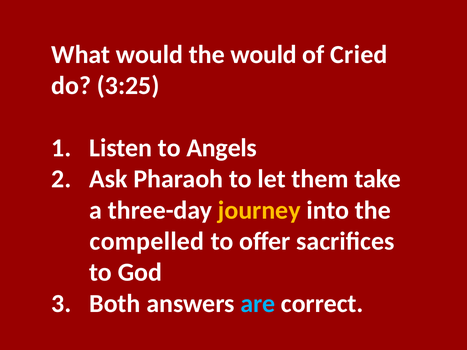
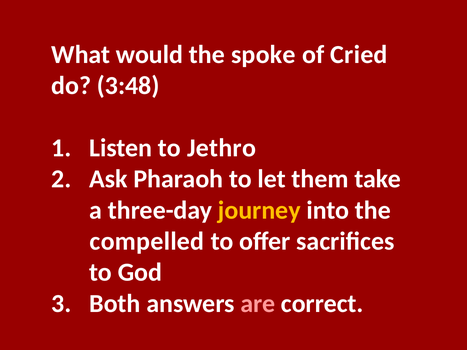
the would: would -> spoke
3:25: 3:25 -> 3:48
Angels: Angels -> Jethro
are colour: light blue -> pink
